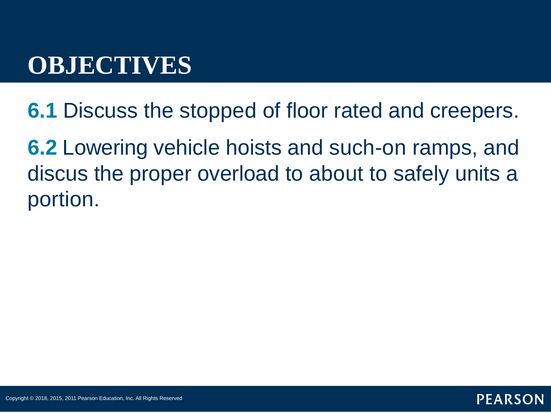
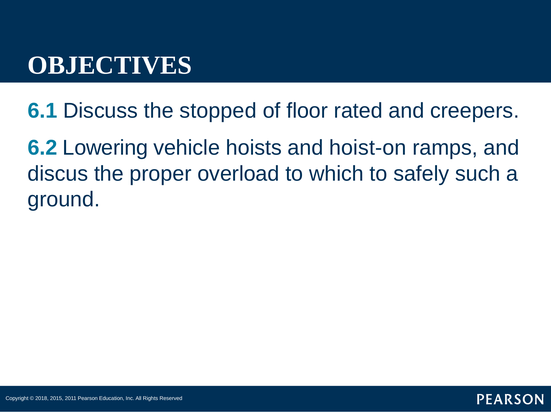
such-on: such-on -> hoist-on
about: about -> which
units: units -> such
portion: portion -> ground
